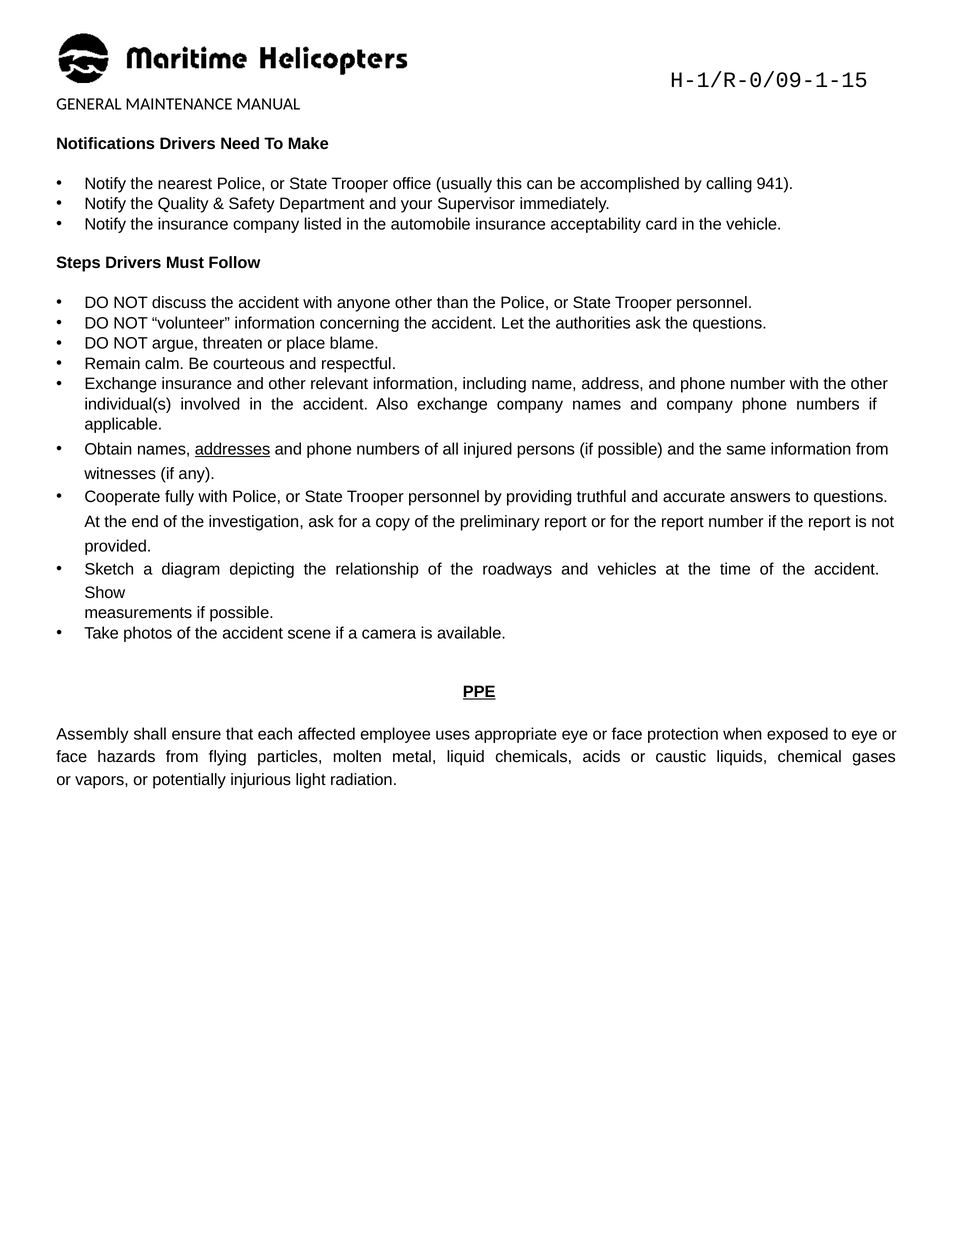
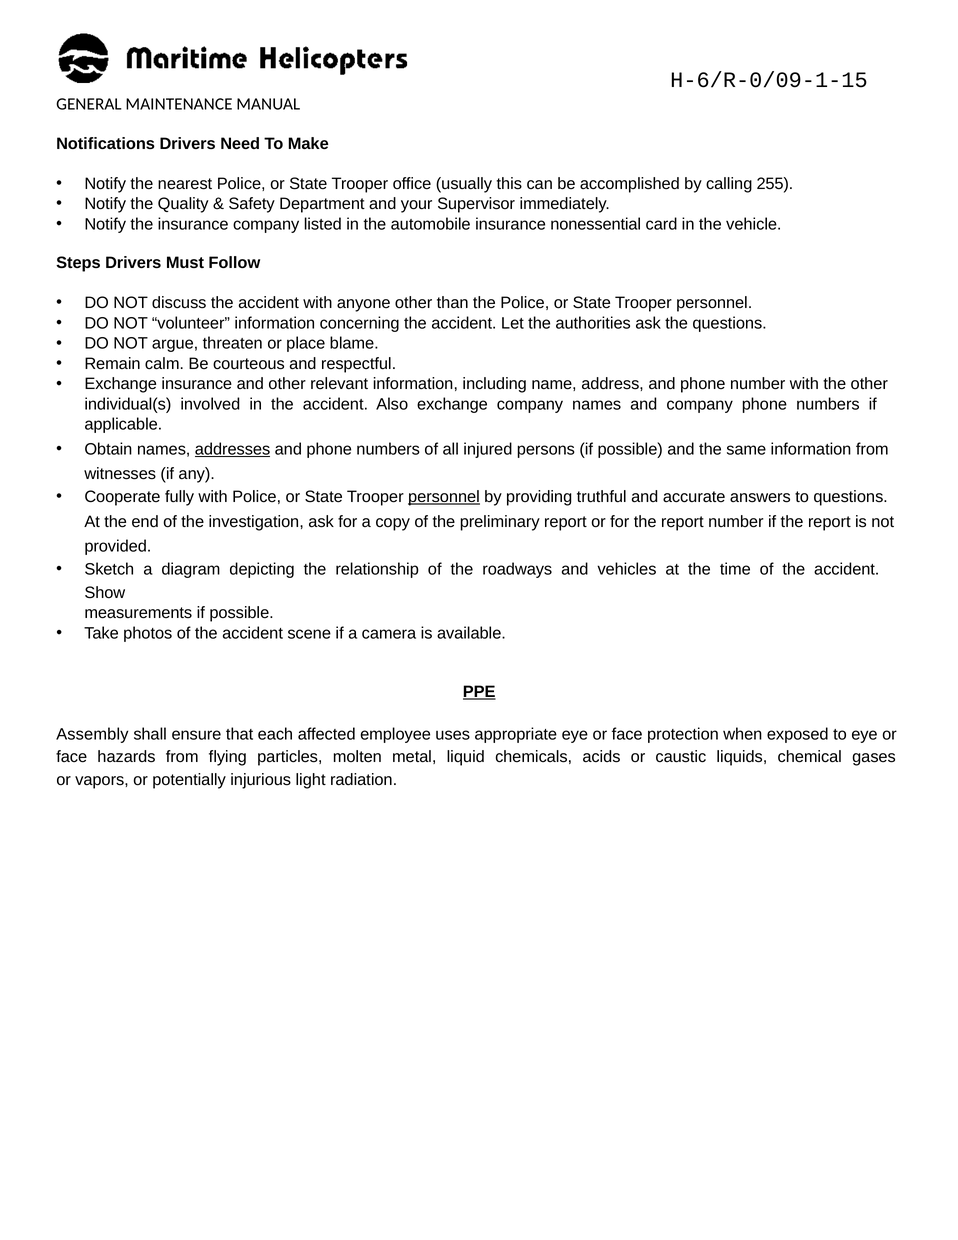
H-1/R-0/09-1-15: H-1/R-0/09-1-15 -> H-6/R-0/09-1-15
941: 941 -> 255
acceptability: acceptability -> nonessential
personnel at (444, 497) underline: none -> present
